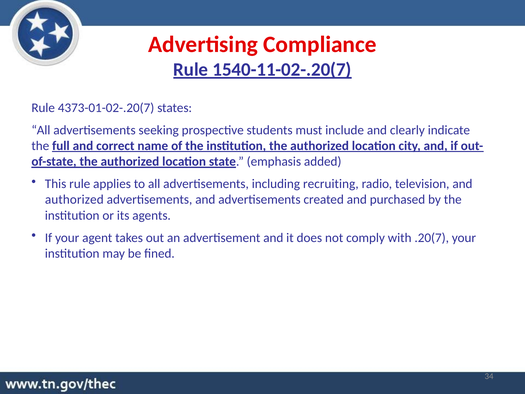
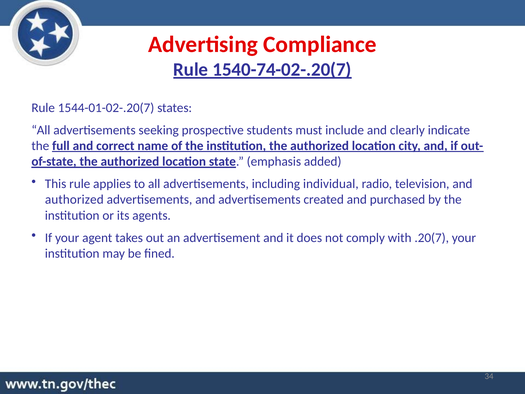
1540-11-02-.20(7: 1540-11-02-.20(7 -> 1540-74-02-.20(7
4373-01-02-.20(7: 4373-01-02-.20(7 -> 1544-01-02-.20(7
recruiting: recruiting -> individual
